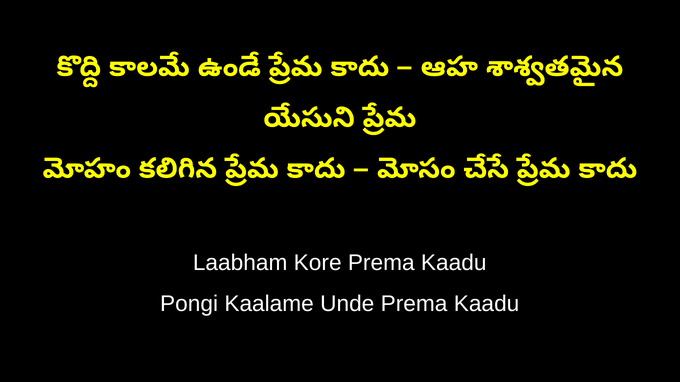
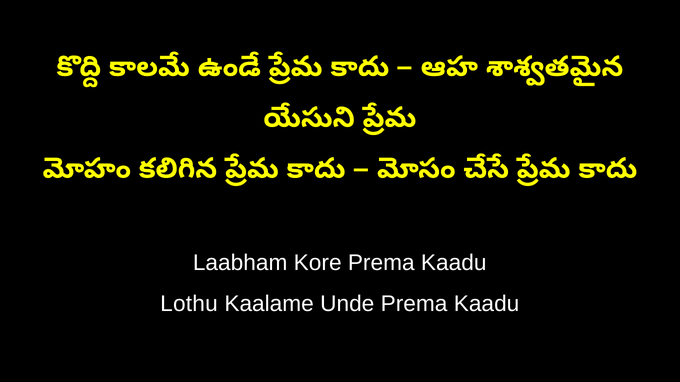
Pongi: Pongi -> Lothu
